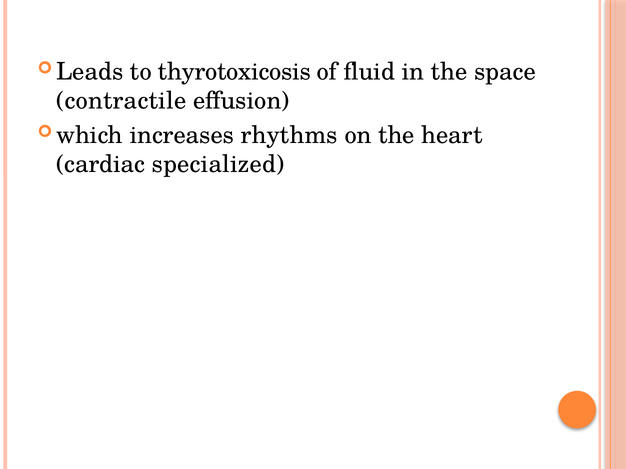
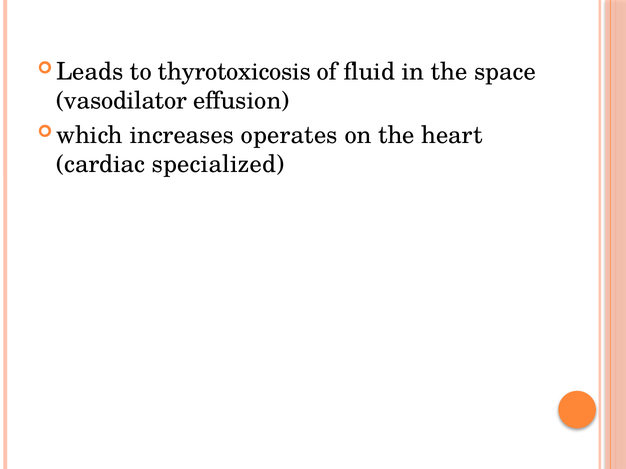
contractile: contractile -> vasodilator
rhythms: rhythms -> operates
